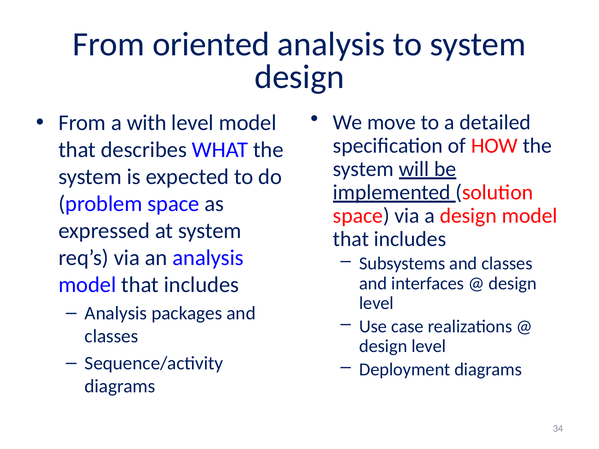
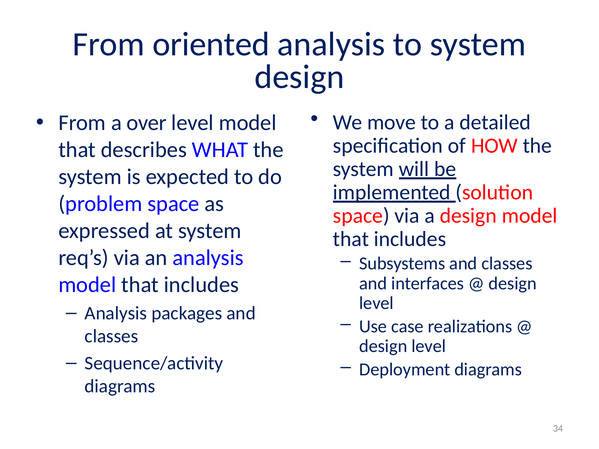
with: with -> over
